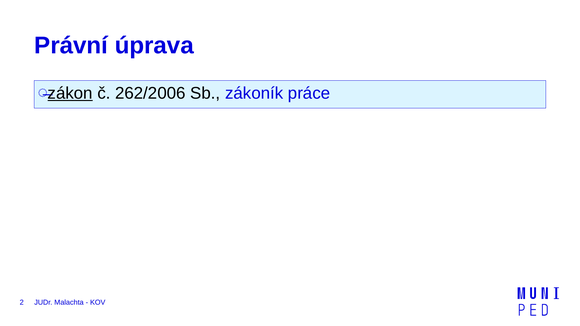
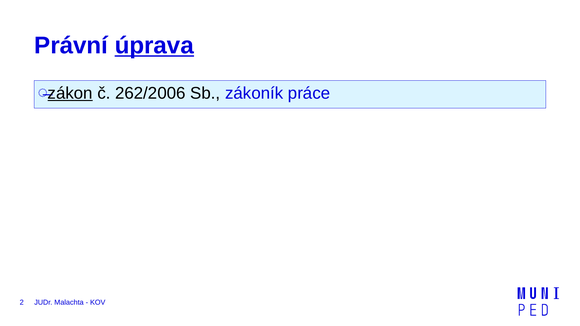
úprava underline: none -> present
